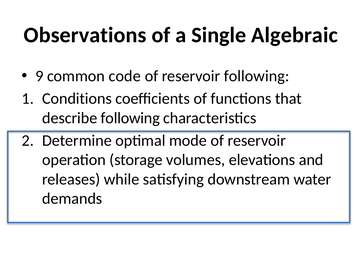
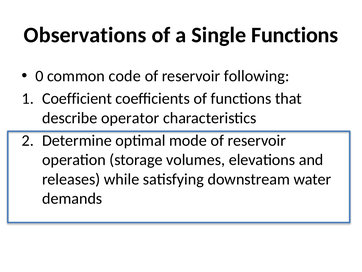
Single Algebraic: Algebraic -> Functions
9: 9 -> 0
Conditions: Conditions -> Coefficient
describe following: following -> operator
